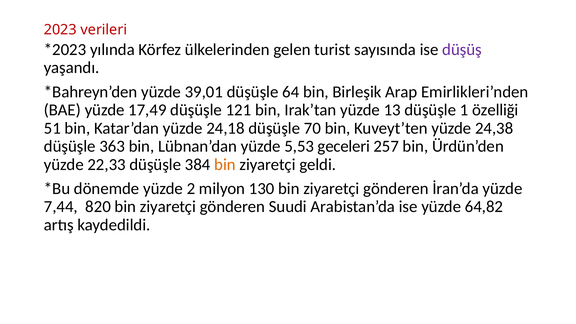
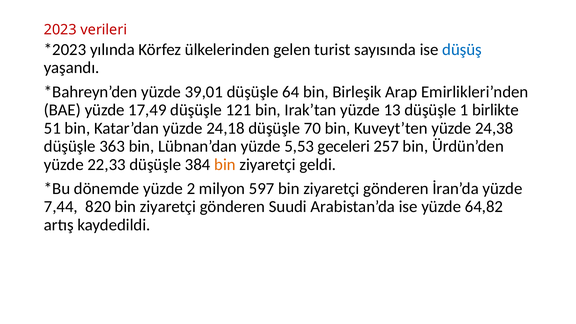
düşüş colour: purple -> blue
özelliği: özelliği -> birlikte
130: 130 -> 597
